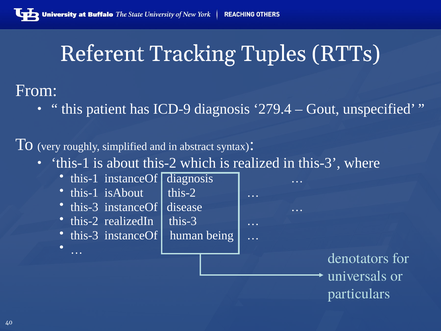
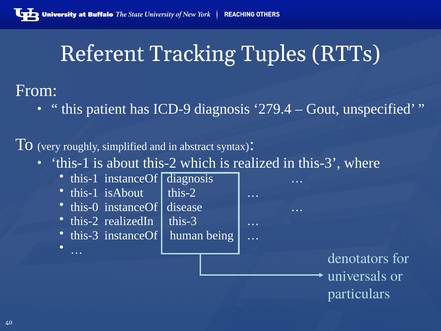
this-3 at (84, 207): this-3 -> this-0
